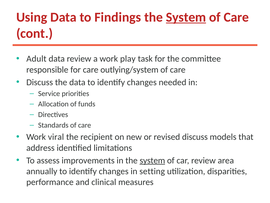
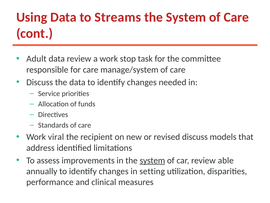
Findings: Findings -> Streams
System at (186, 17) underline: present -> none
play: play -> stop
outlying/system: outlying/system -> manage/system
area: area -> able
